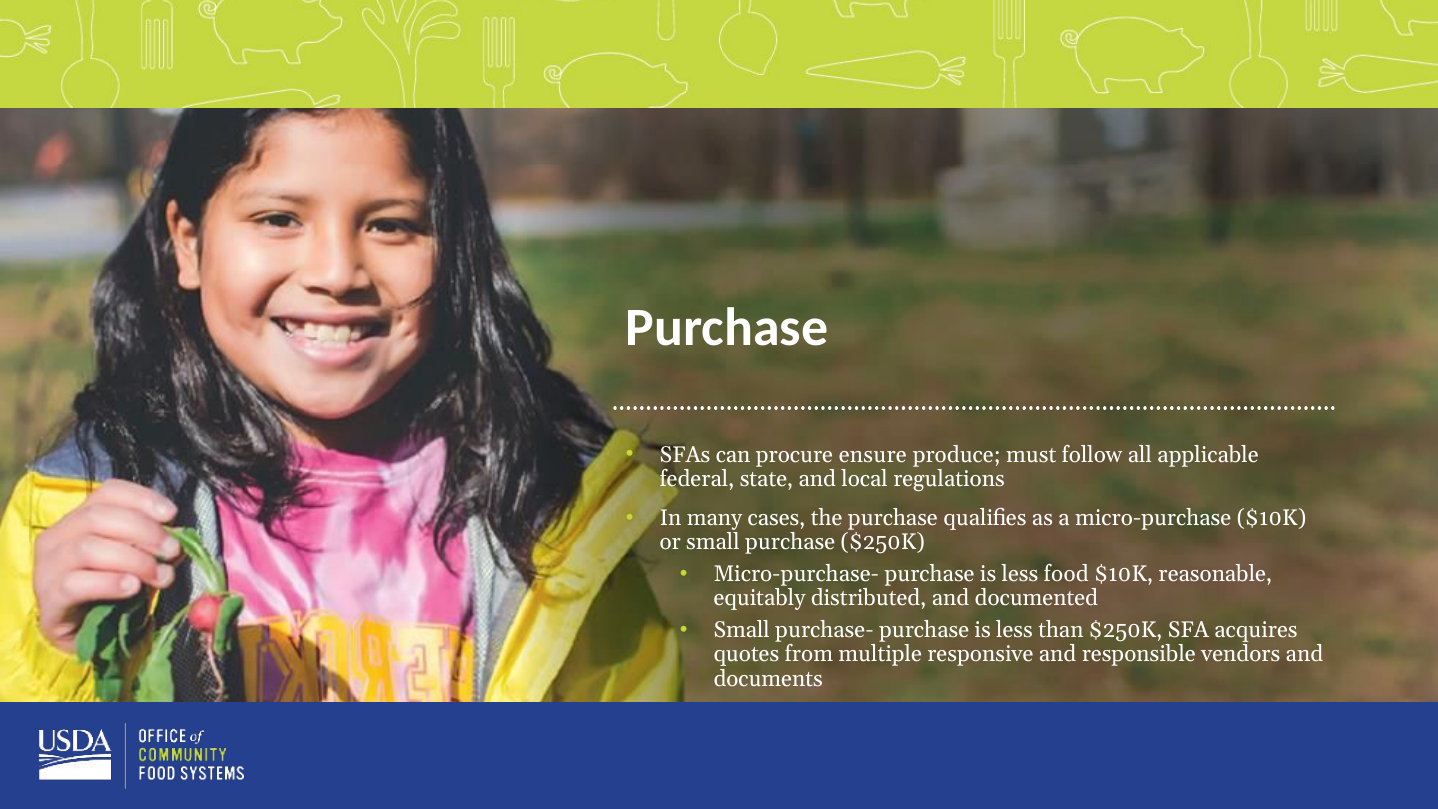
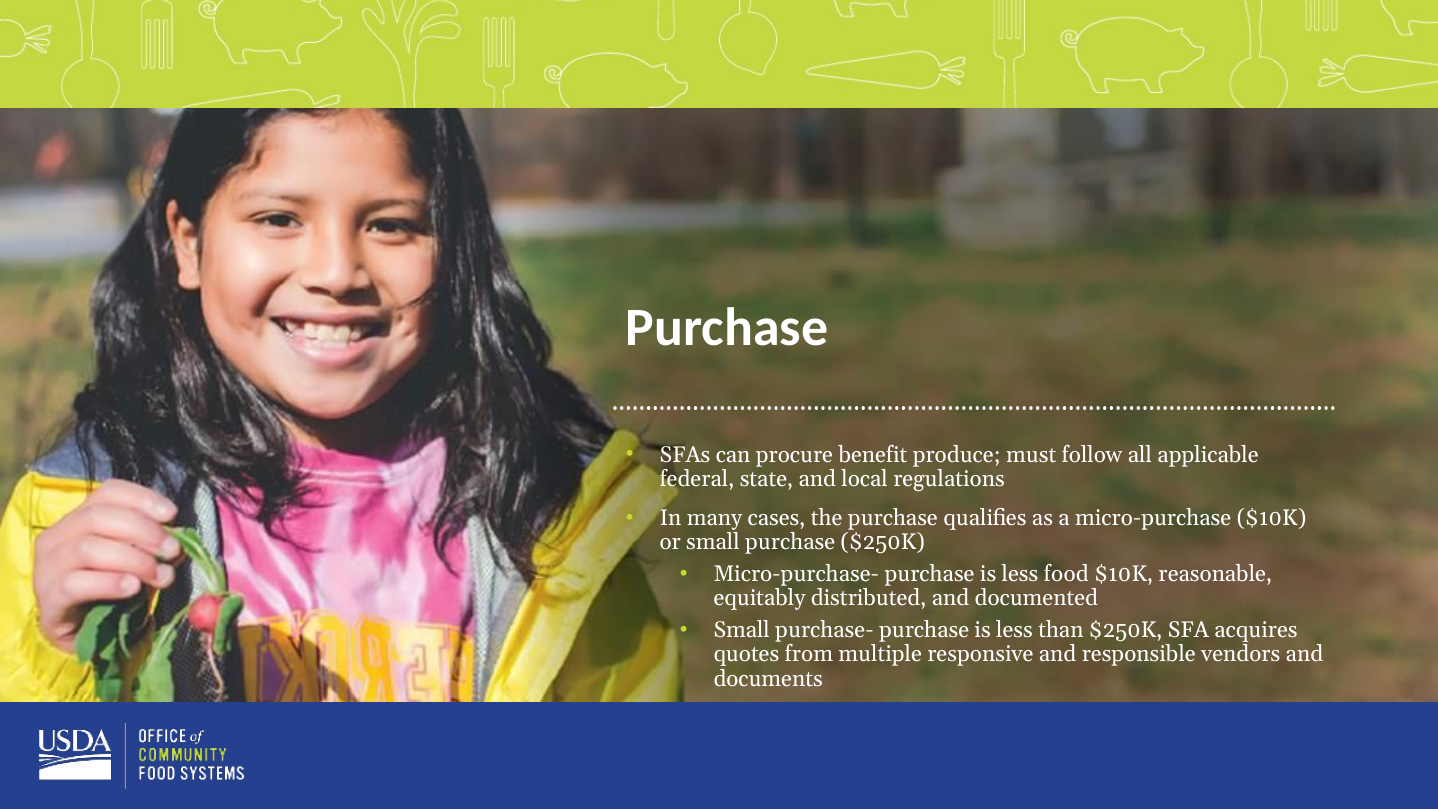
ensure: ensure -> benefit
